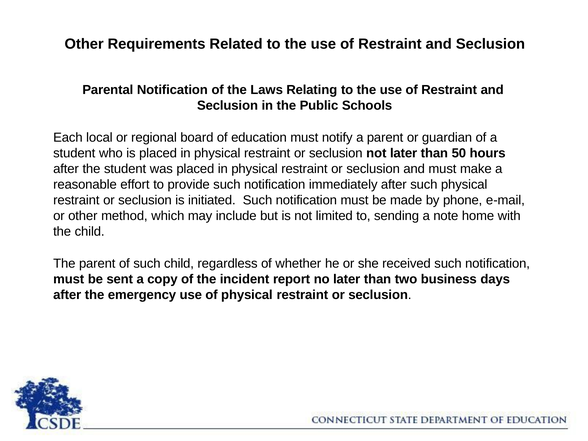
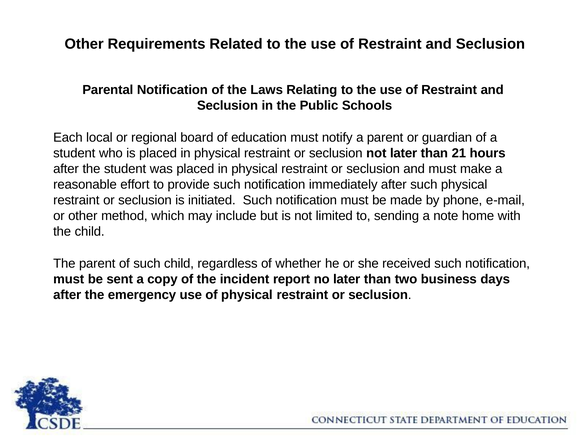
50: 50 -> 21
